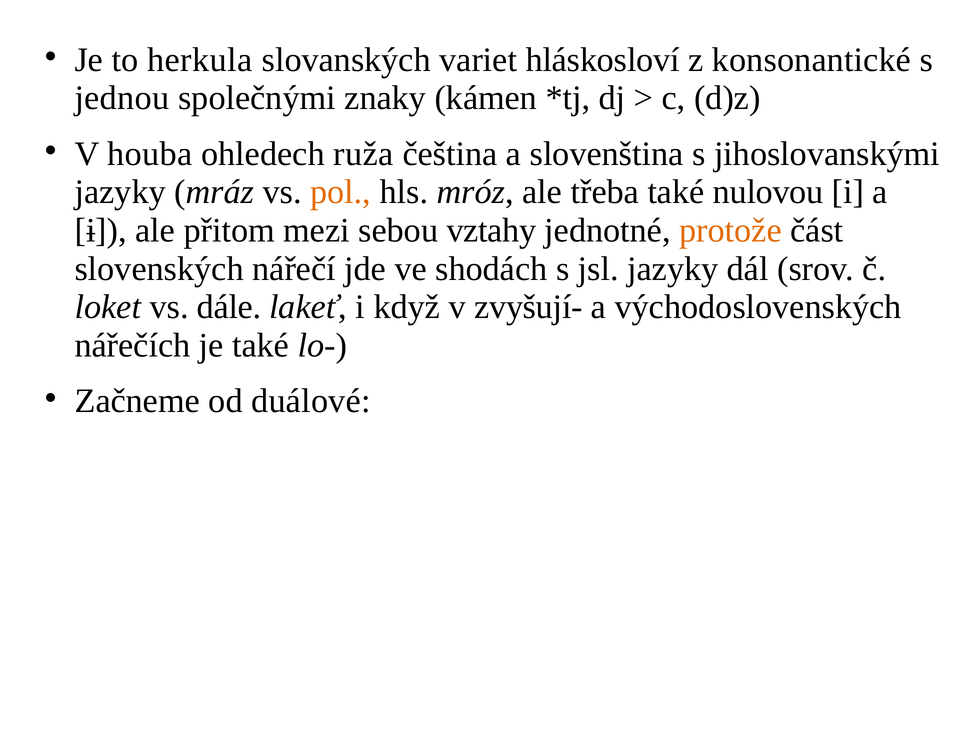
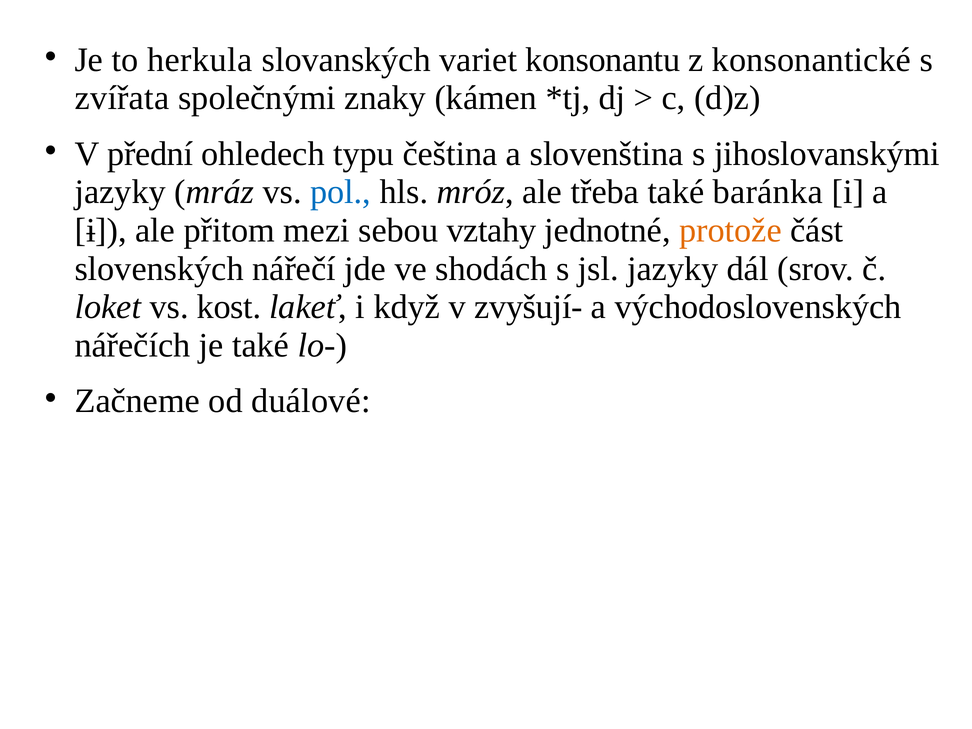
hláskosloví: hláskosloví -> konsonantu
jednou: jednou -> zvířata
houba: houba -> přední
ruža: ruža -> typu
pol colour: orange -> blue
nulovou: nulovou -> baránka
dále: dále -> kost
